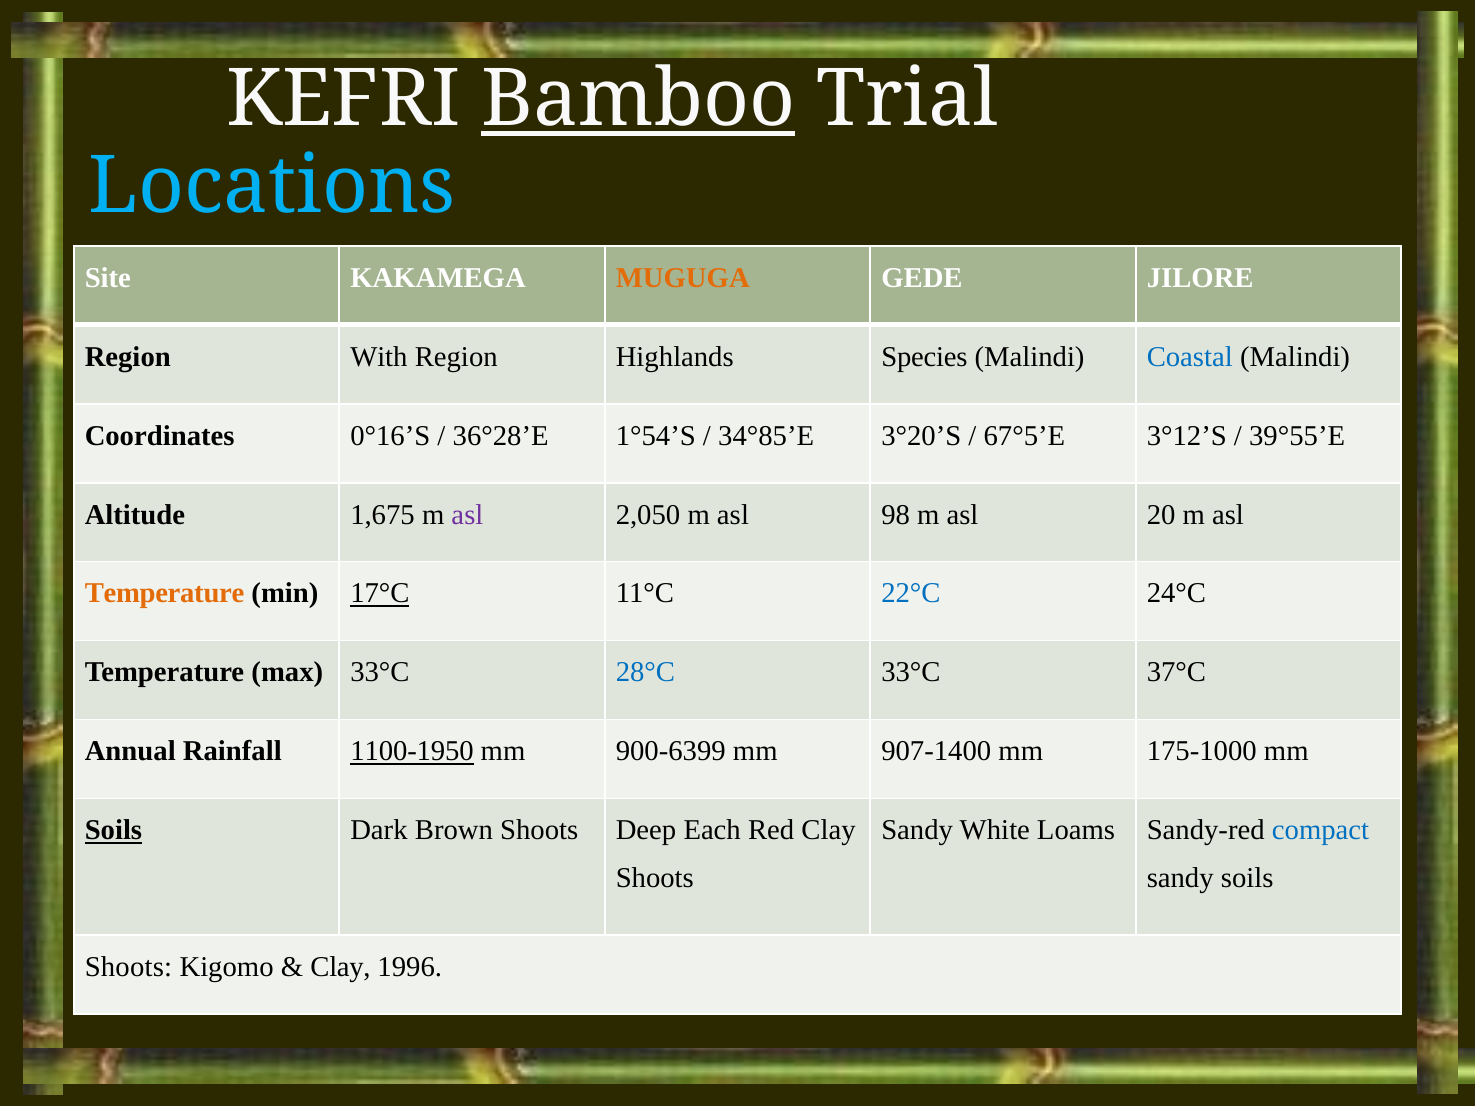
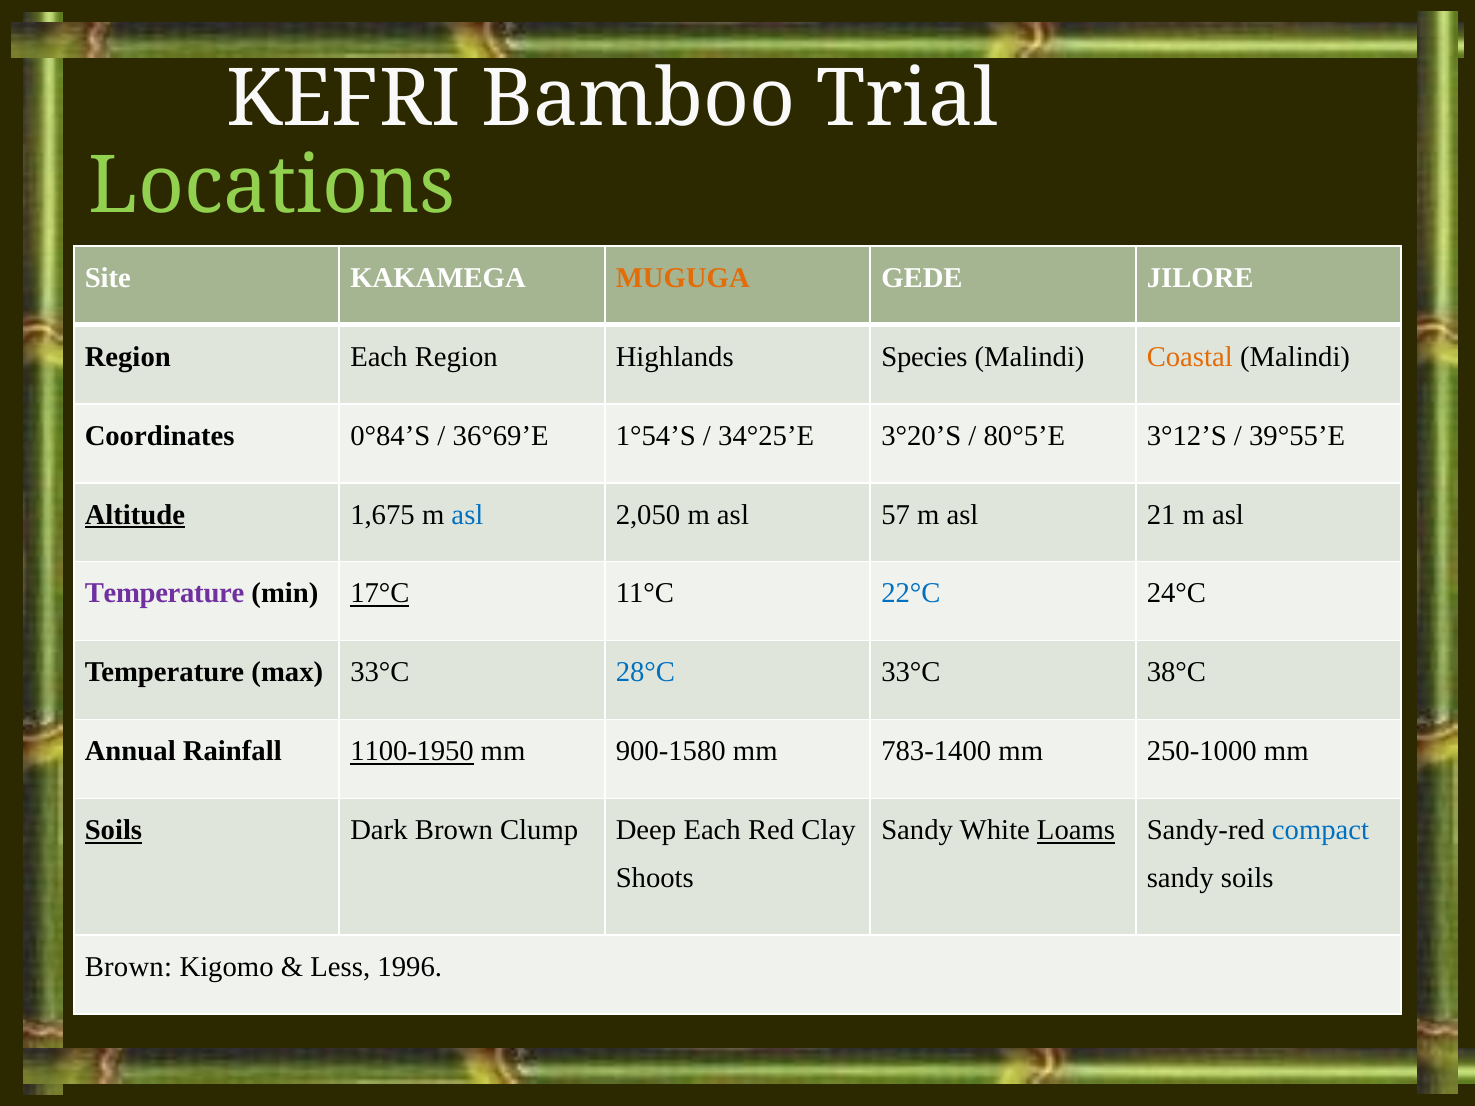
Bamboo underline: present -> none
Locations colour: light blue -> light green
Region With: With -> Each
Coastal colour: blue -> orange
0°16’S: 0°16’S -> 0°84’S
36°28’E: 36°28’E -> 36°69’E
34°85’E: 34°85’E -> 34°25’E
67°5’E: 67°5’E -> 80°5’E
Altitude underline: none -> present
asl at (467, 515) colour: purple -> blue
98: 98 -> 57
20: 20 -> 21
Temperature at (165, 594) colour: orange -> purple
37°C: 37°C -> 38°C
900-6399: 900-6399 -> 900-1580
907-1400: 907-1400 -> 783-1400
175-1000: 175-1000 -> 250-1000
Brown Shoots: Shoots -> Clump
Loams underline: none -> present
Shoots at (128, 967): Shoots -> Brown
Clay at (341, 967): Clay -> Less
